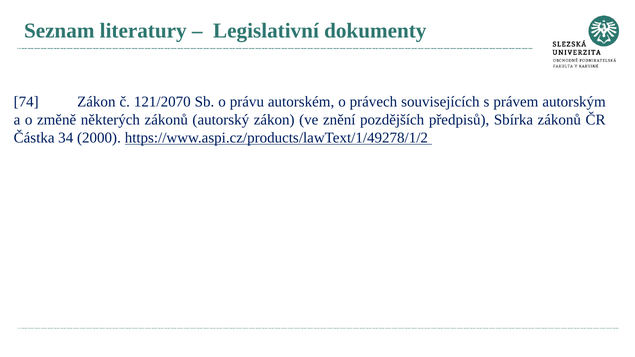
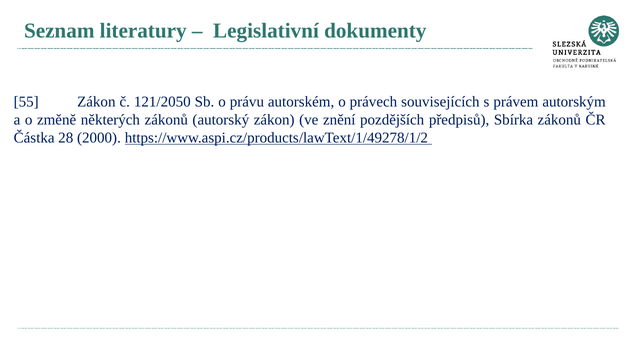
74: 74 -> 55
121/2070: 121/2070 -> 121/2050
34: 34 -> 28
